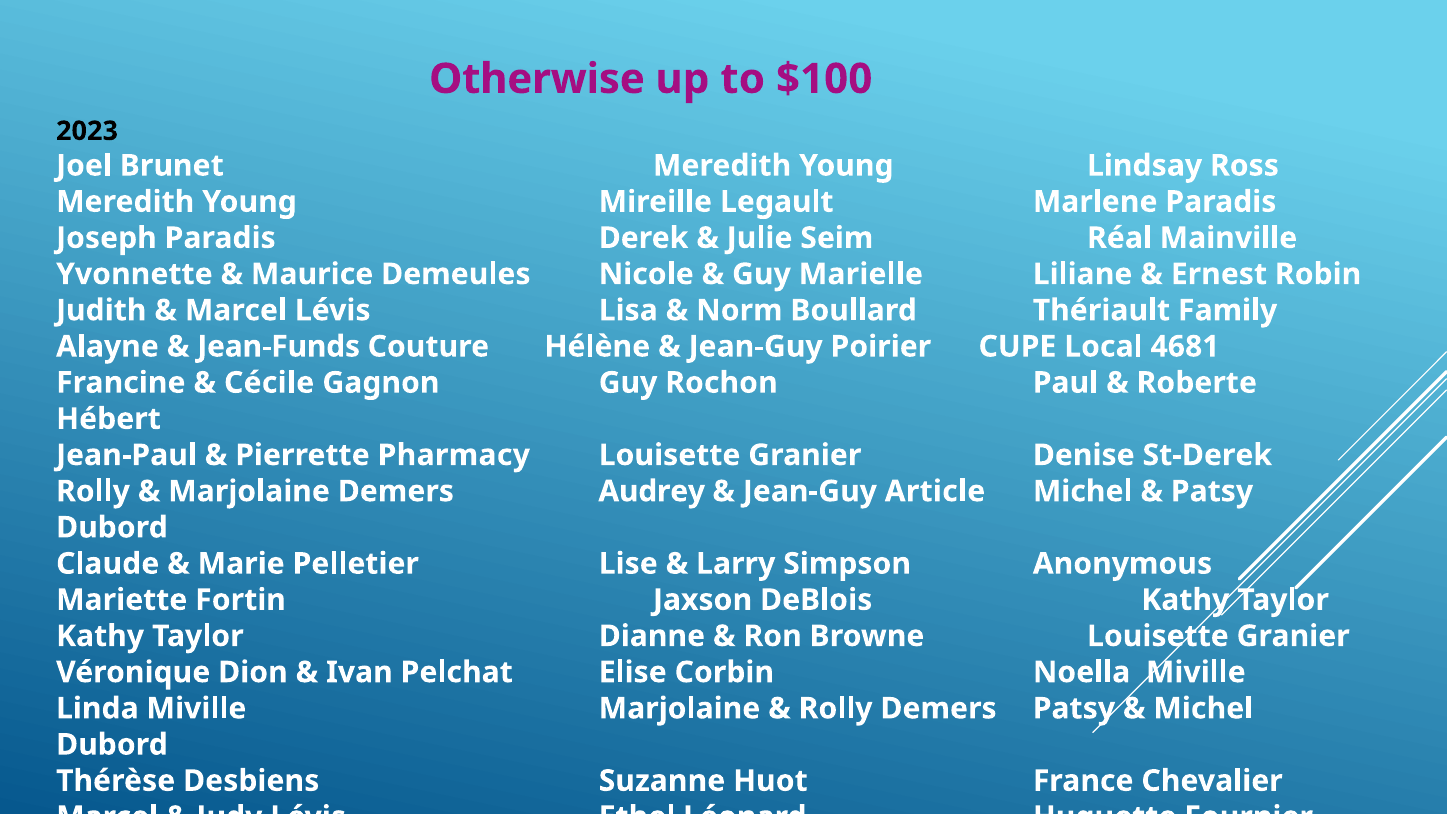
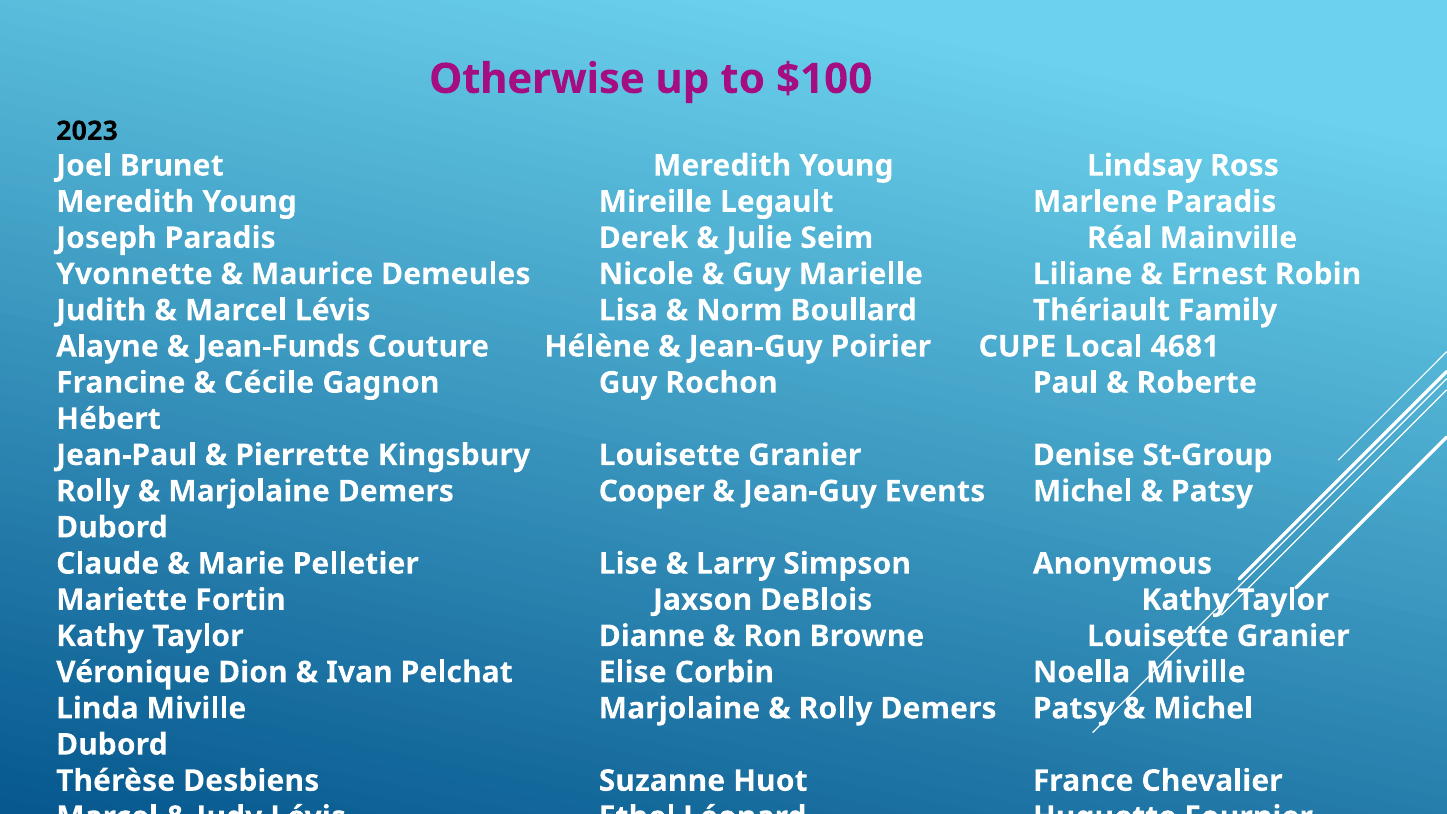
Pharmacy: Pharmacy -> Kingsbury
St-Derek: St-Derek -> St-Group
Audrey: Audrey -> Cooper
Article: Article -> Events
